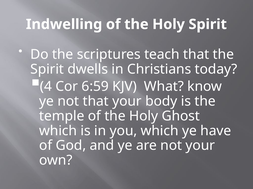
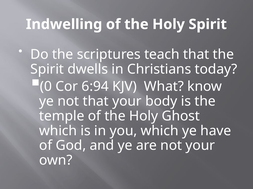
4: 4 -> 0
6:59: 6:59 -> 6:94
